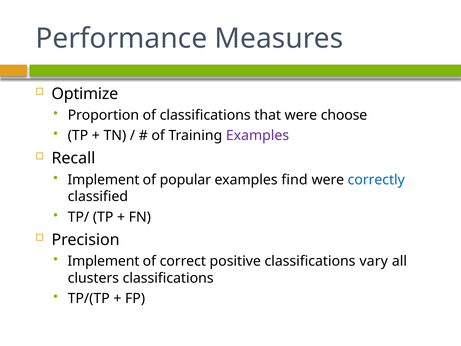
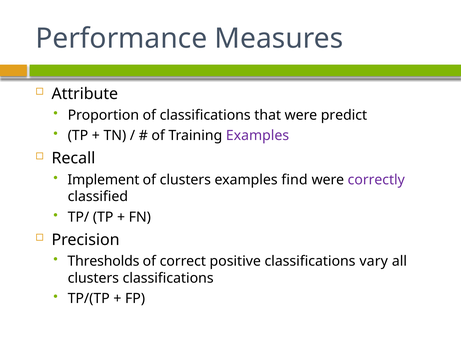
Optimize: Optimize -> Attribute
choose: choose -> predict
of popular: popular -> clusters
correctly colour: blue -> purple
Implement at (103, 261): Implement -> Thresholds
